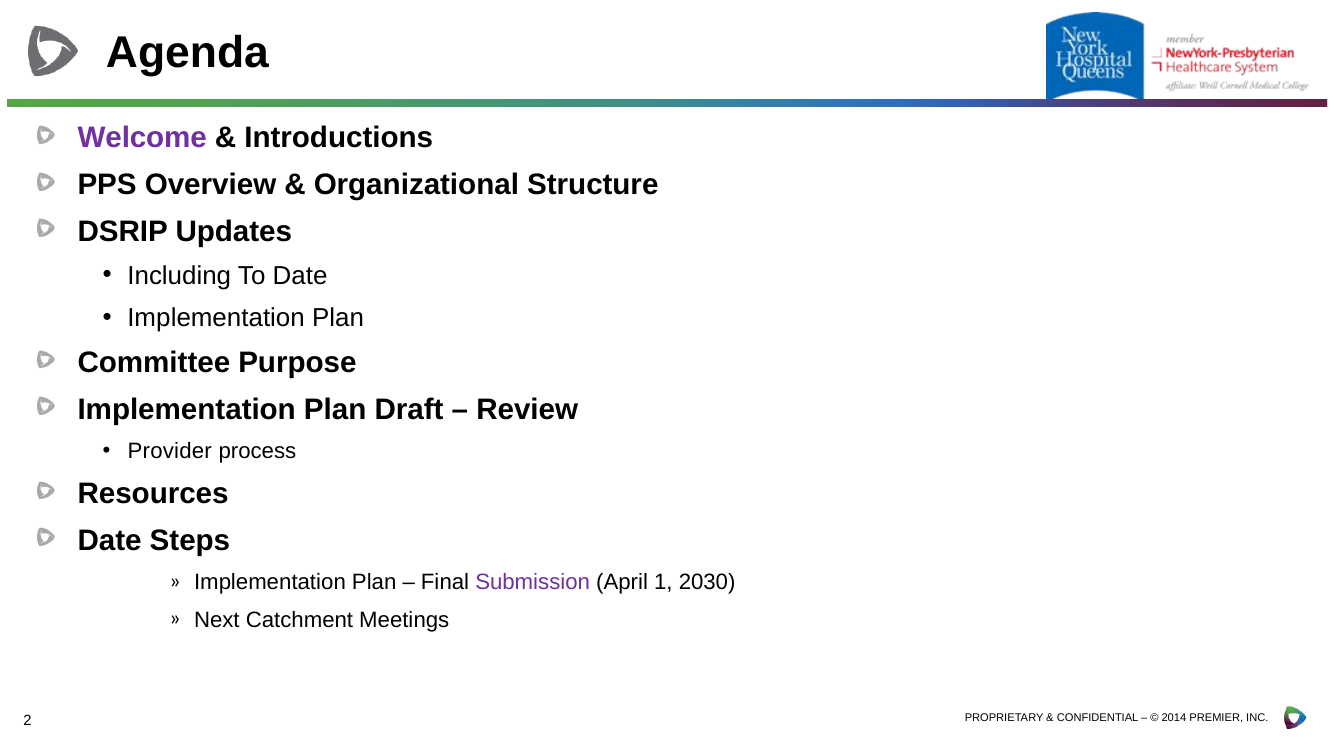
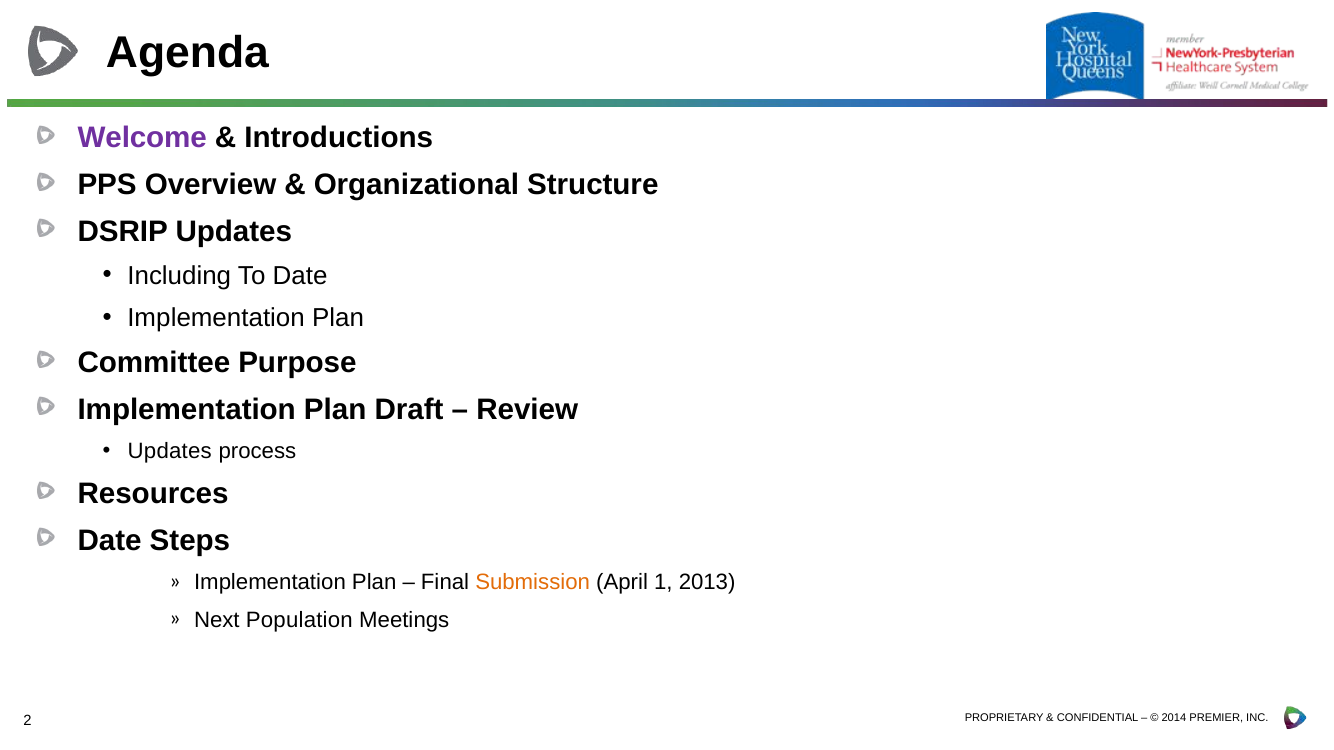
Provider at (170, 451): Provider -> Updates
Submission colour: purple -> orange
2030: 2030 -> 2013
Catchment: Catchment -> Population
